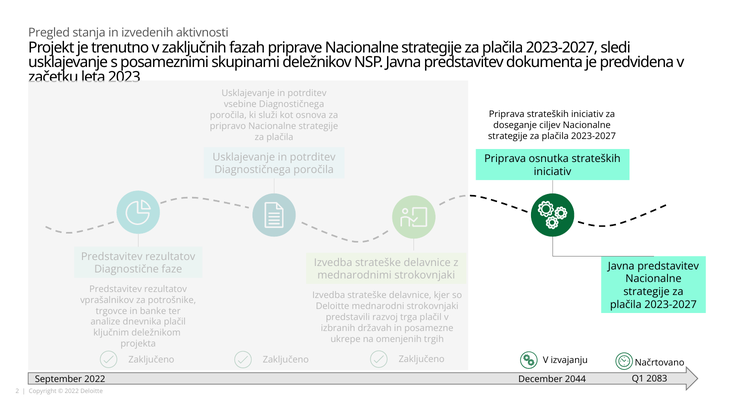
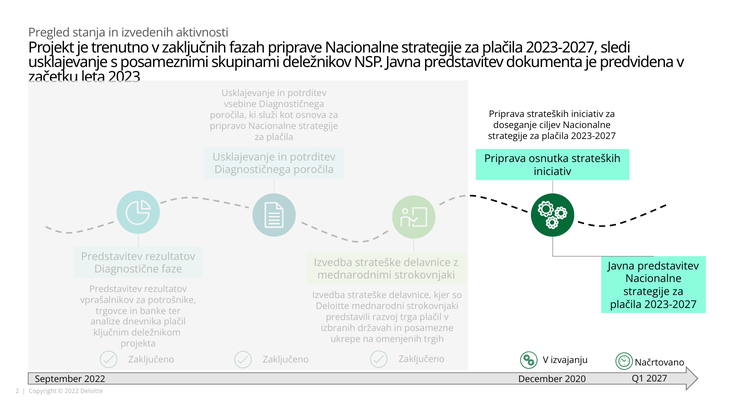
2083: 2083 -> 2027
2044: 2044 -> 2020
